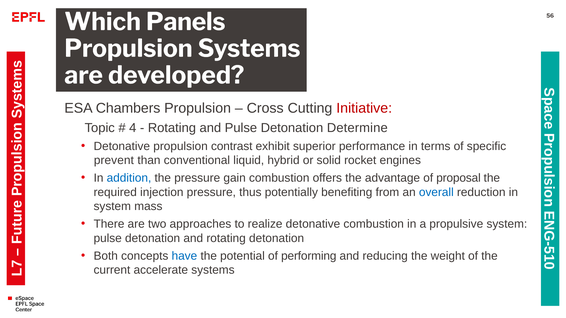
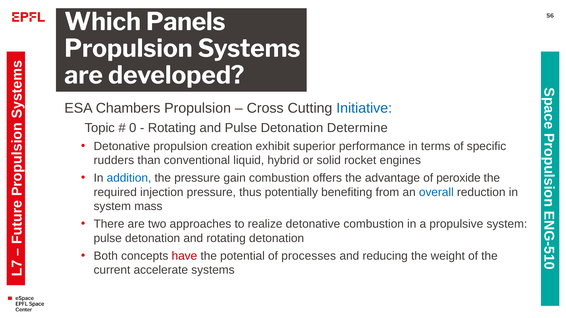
Initiative colour: red -> blue
4 at (133, 128): 4 -> 0
contrast: contrast -> creation
prevent: prevent -> rudders
proposal: proposal -> peroxide
have colour: blue -> red
performing: performing -> processes
